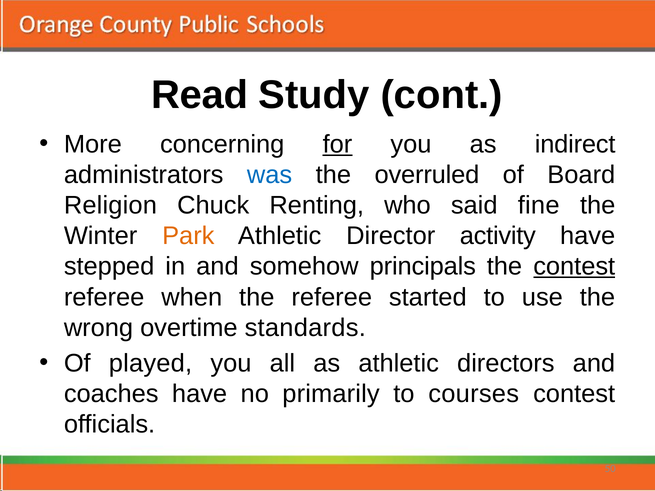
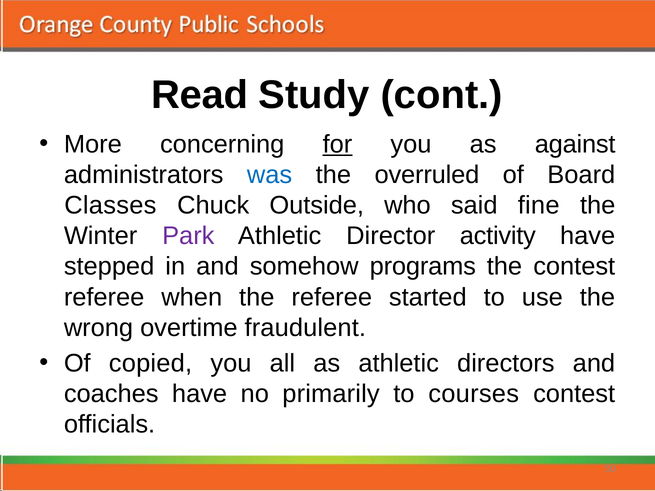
indirect: indirect -> against
Religion: Religion -> Classes
Renting: Renting -> Outside
Park colour: orange -> purple
principals: principals -> programs
contest at (574, 267) underline: present -> none
standards: standards -> fraudulent
played: played -> copied
